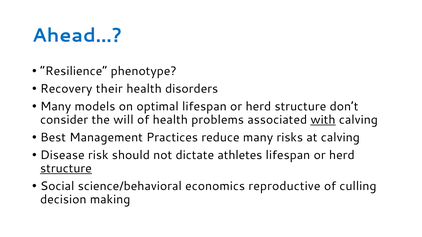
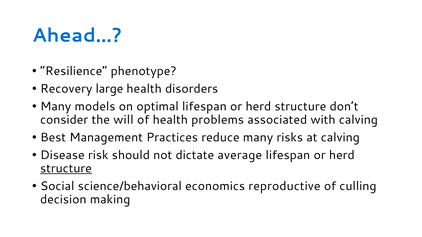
their: their -> large
with underline: present -> none
athletes: athletes -> average
